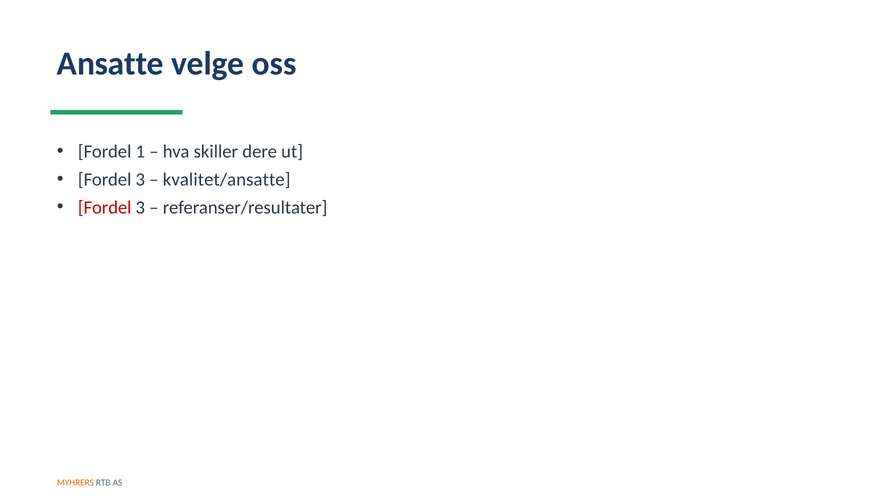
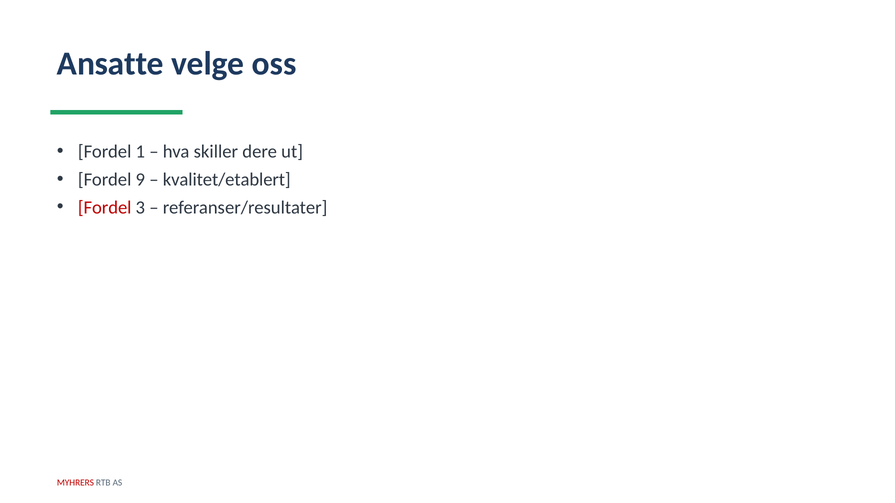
3 at (140, 180): 3 -> 9
kvalitet/ansatte: kvalitet/ansatte -> kvalitet/etablert
MYHRERS colour: orange -> red
